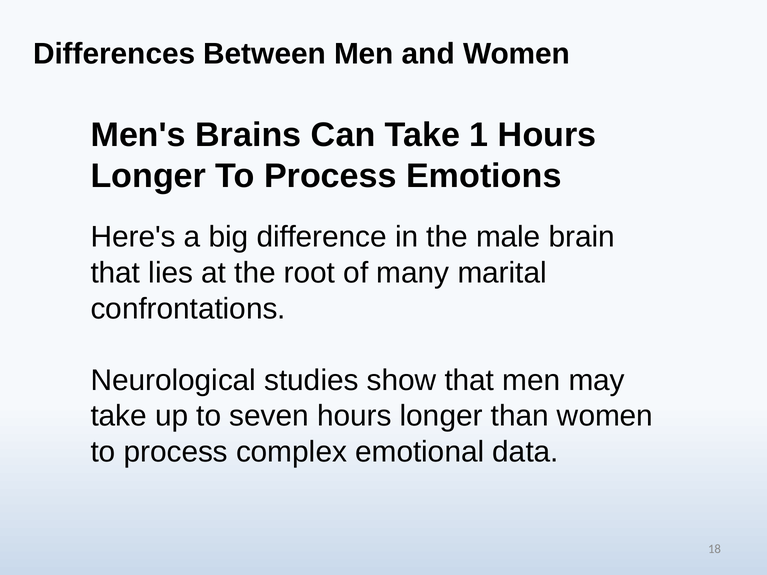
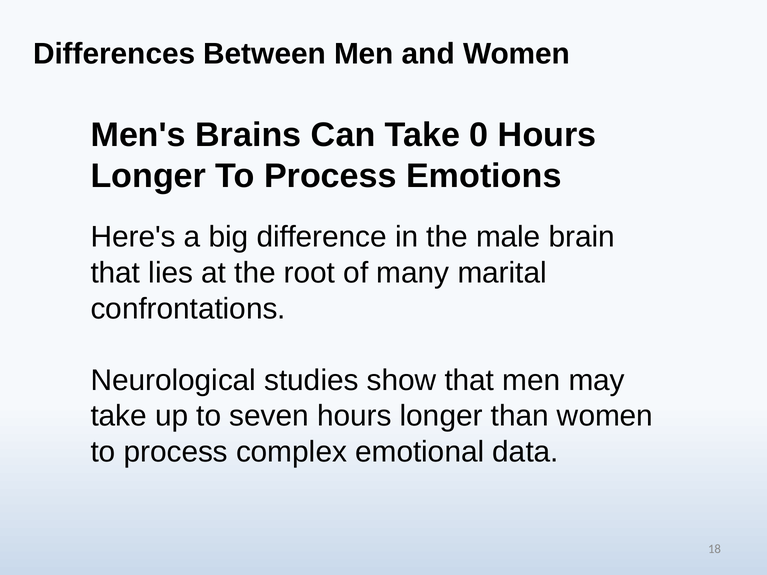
1: 1 -> 0
